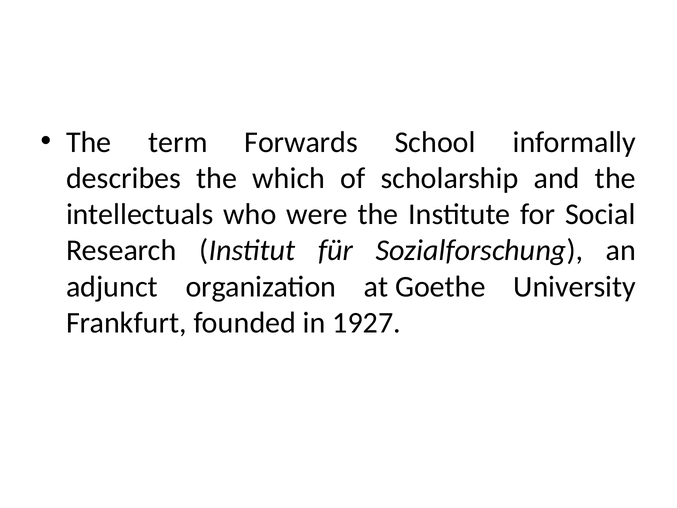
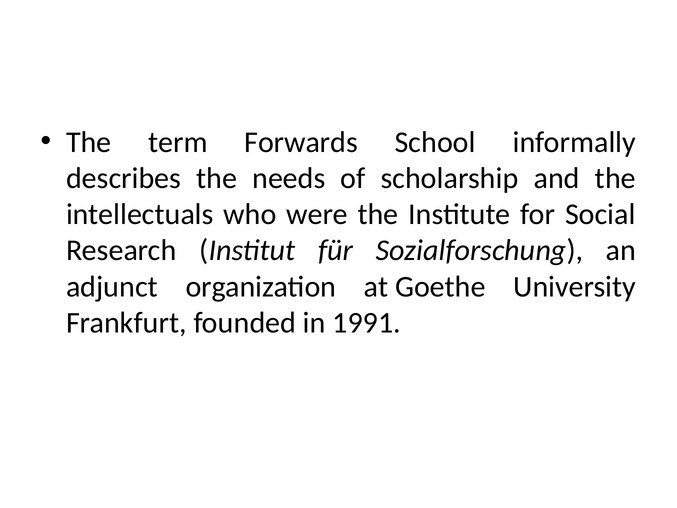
which: which -> needs
1927: 1927 -> 1991
